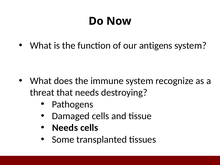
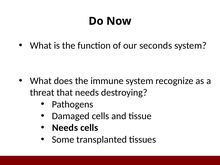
antigens: antigens -> seconds
